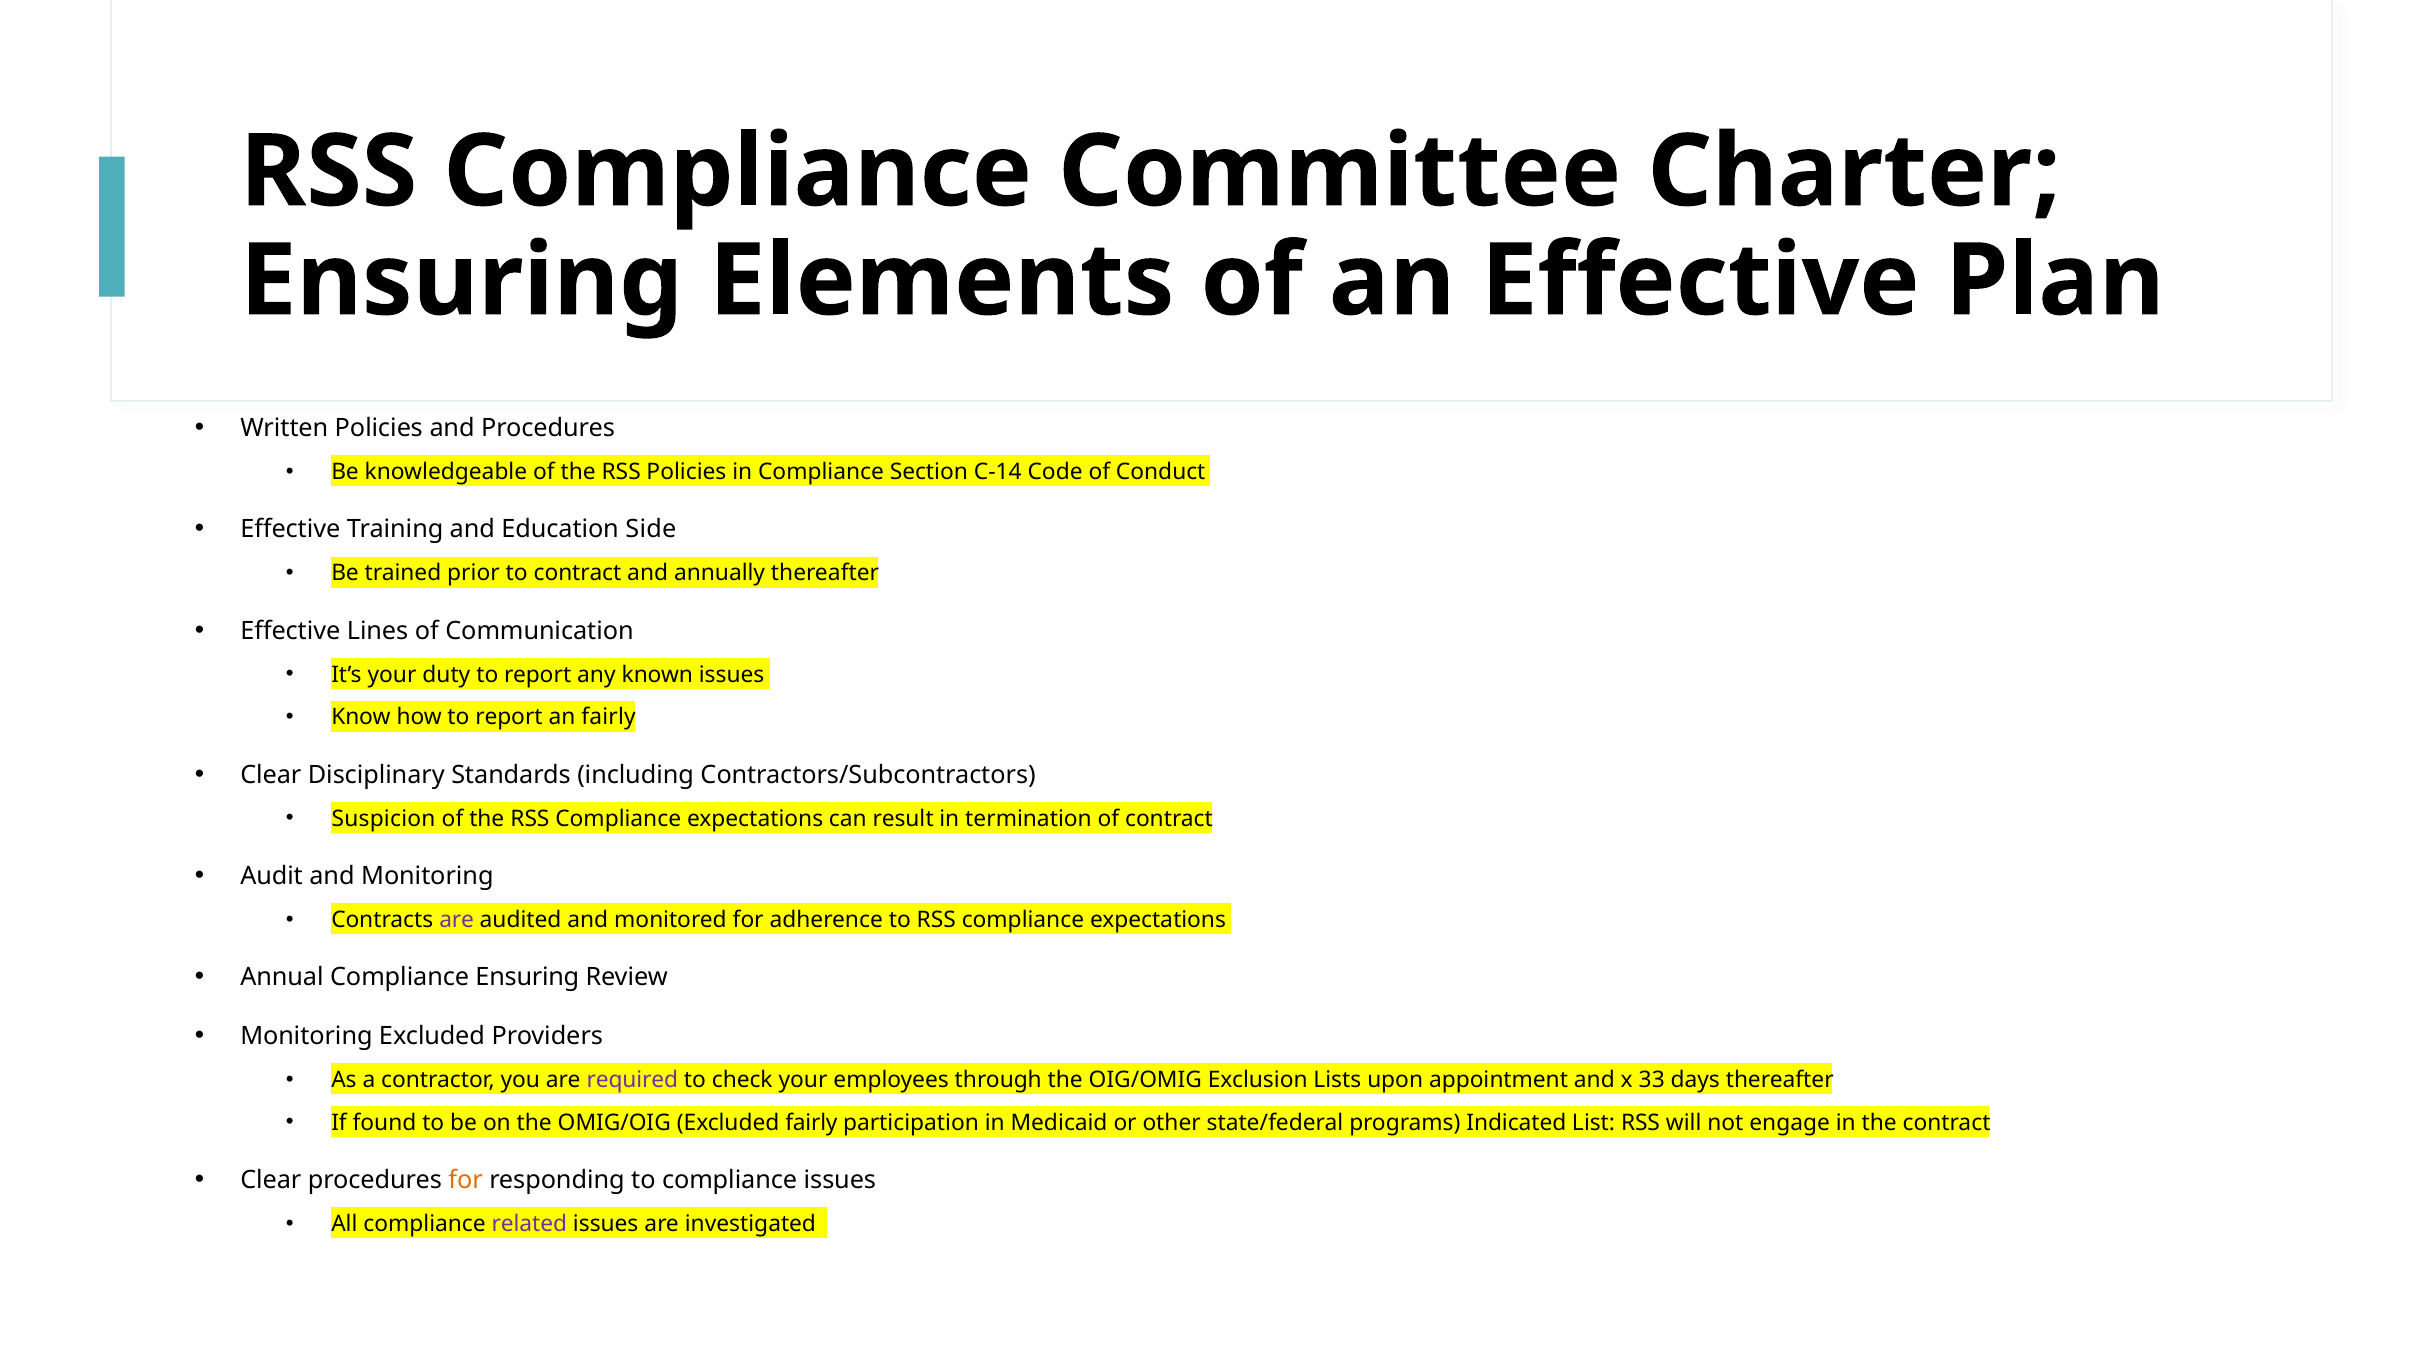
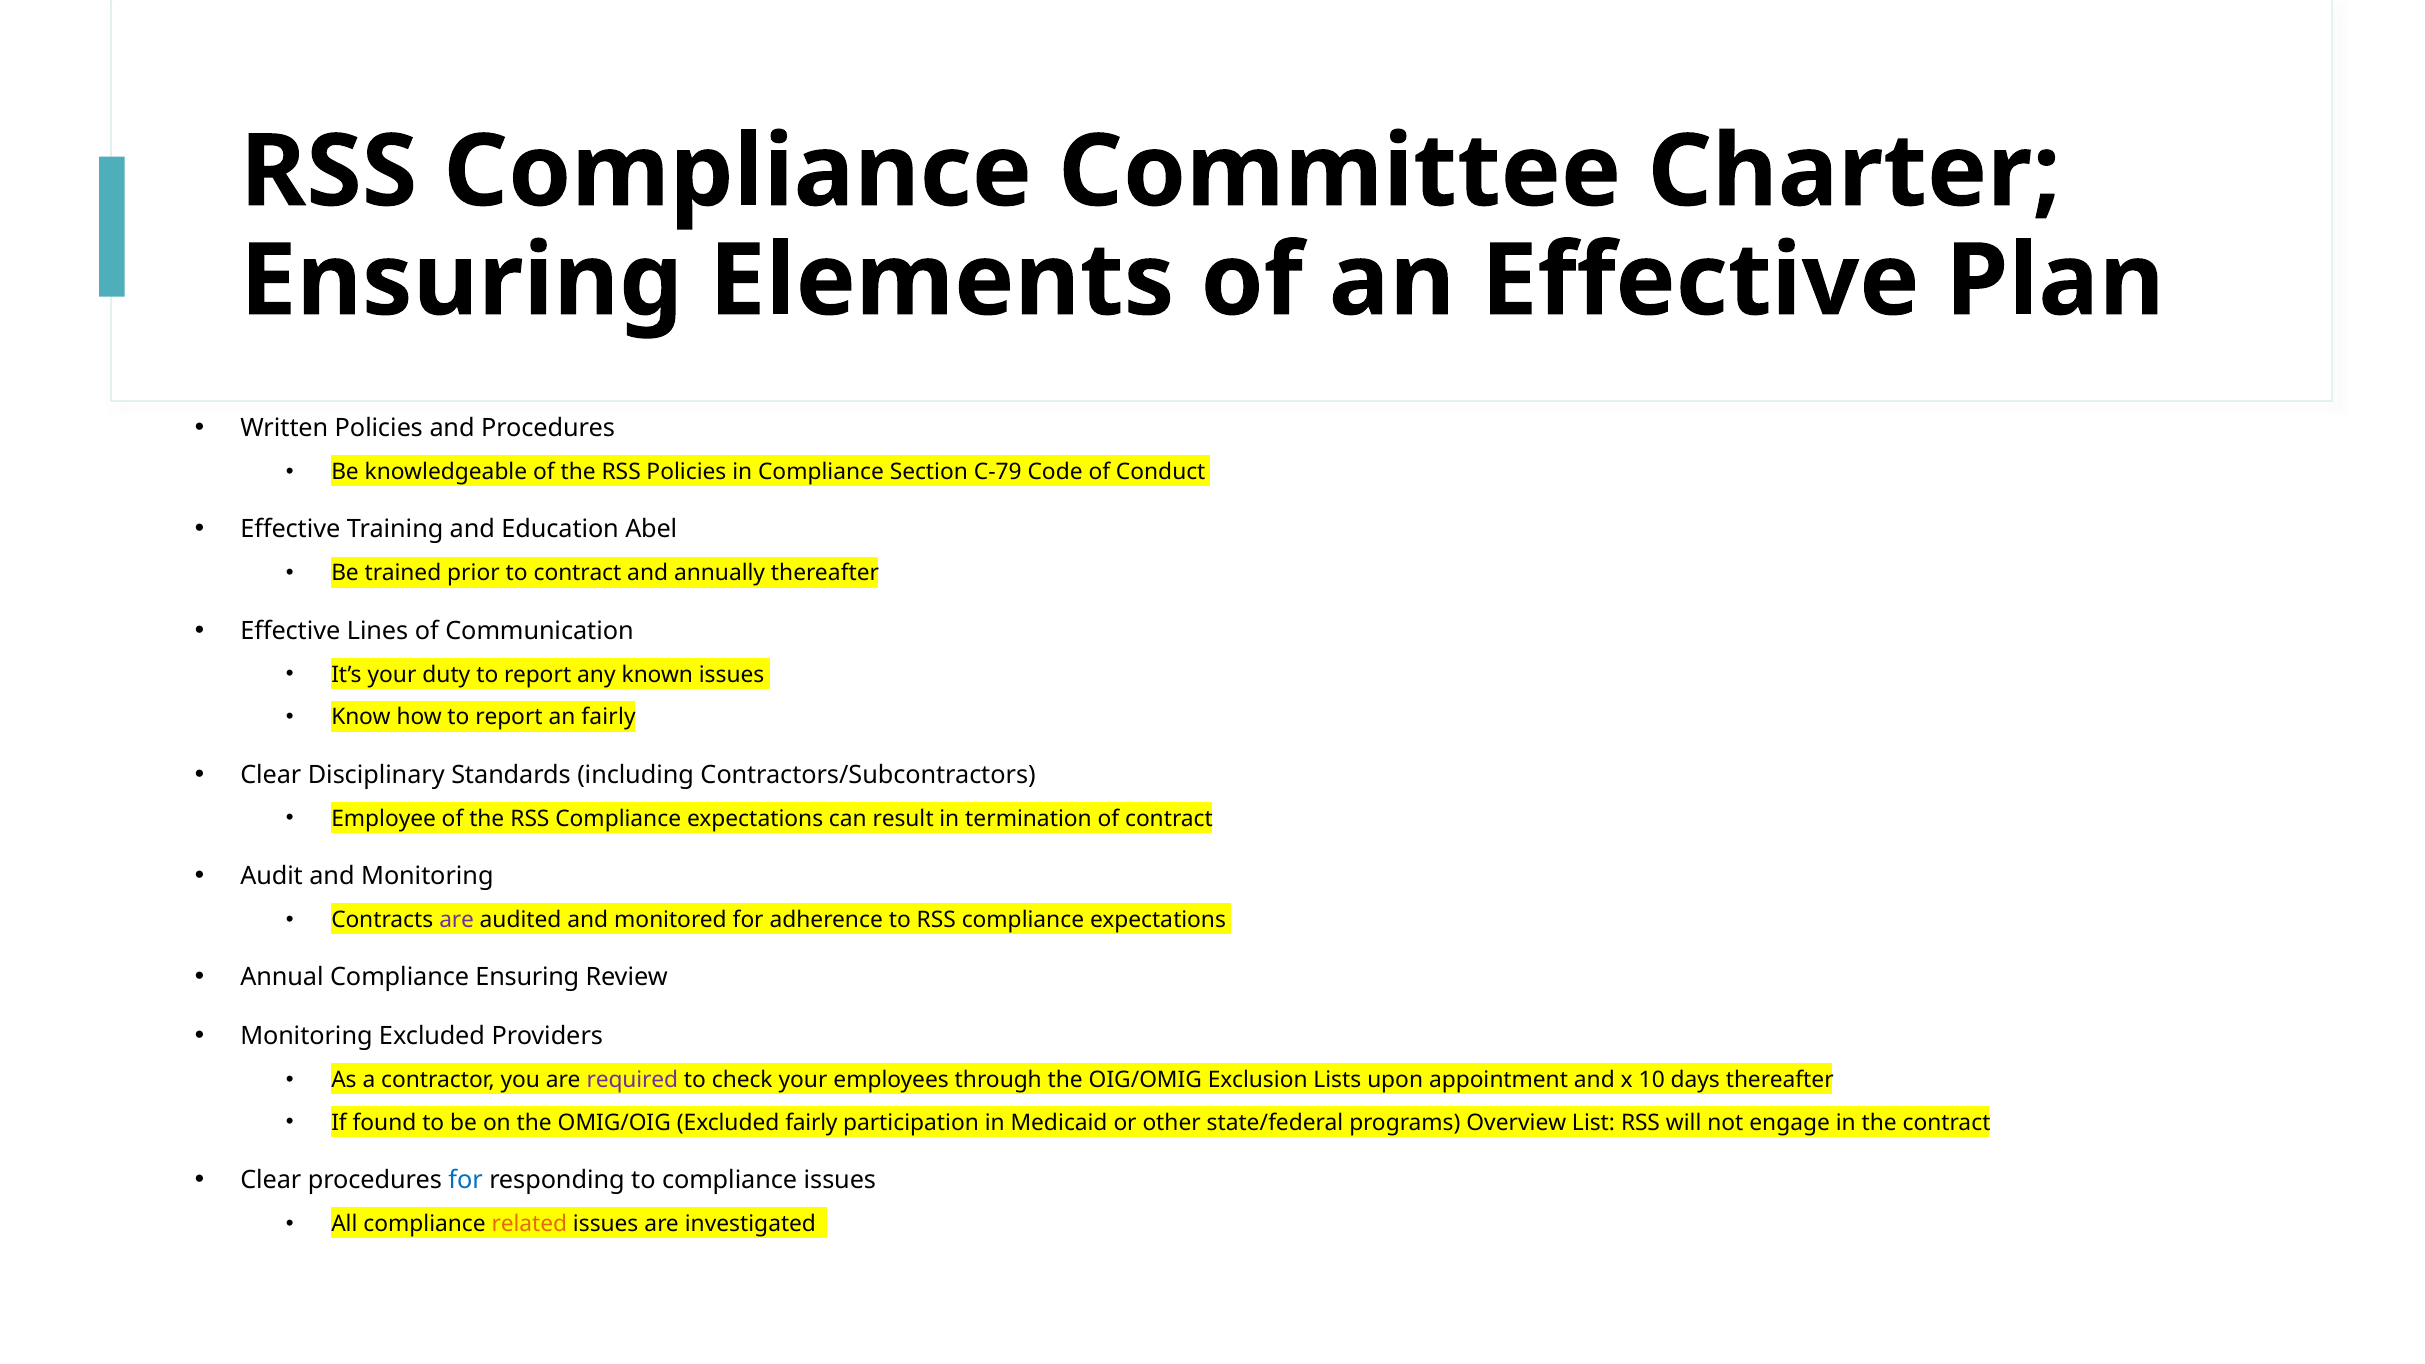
C-14: C-14 -> C-79
Side: Side -> Abel
Suspicion: Suspicion -> Employee
33: 33 -> 10
Indicated: Indicated -> Overview
for at (466, 1180) colour: orange -> blue
related colour: purple -> orange
